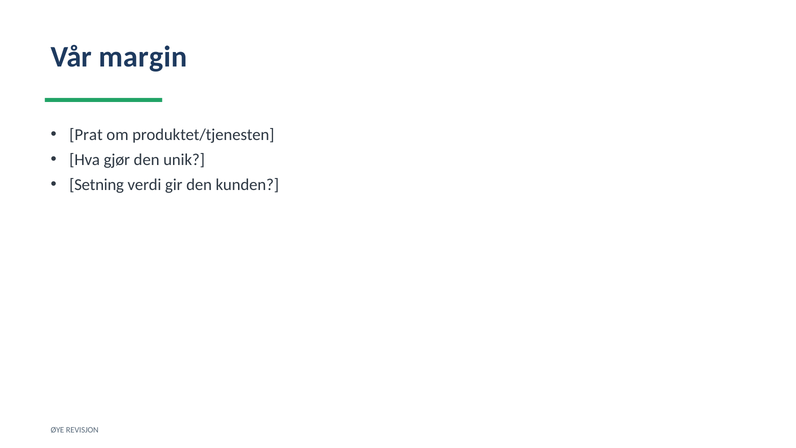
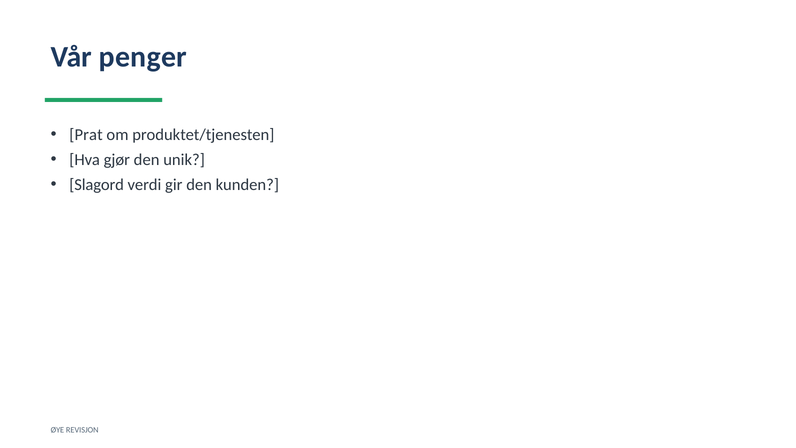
margin: margin -> penger
Setning: Setning -> Slagord
